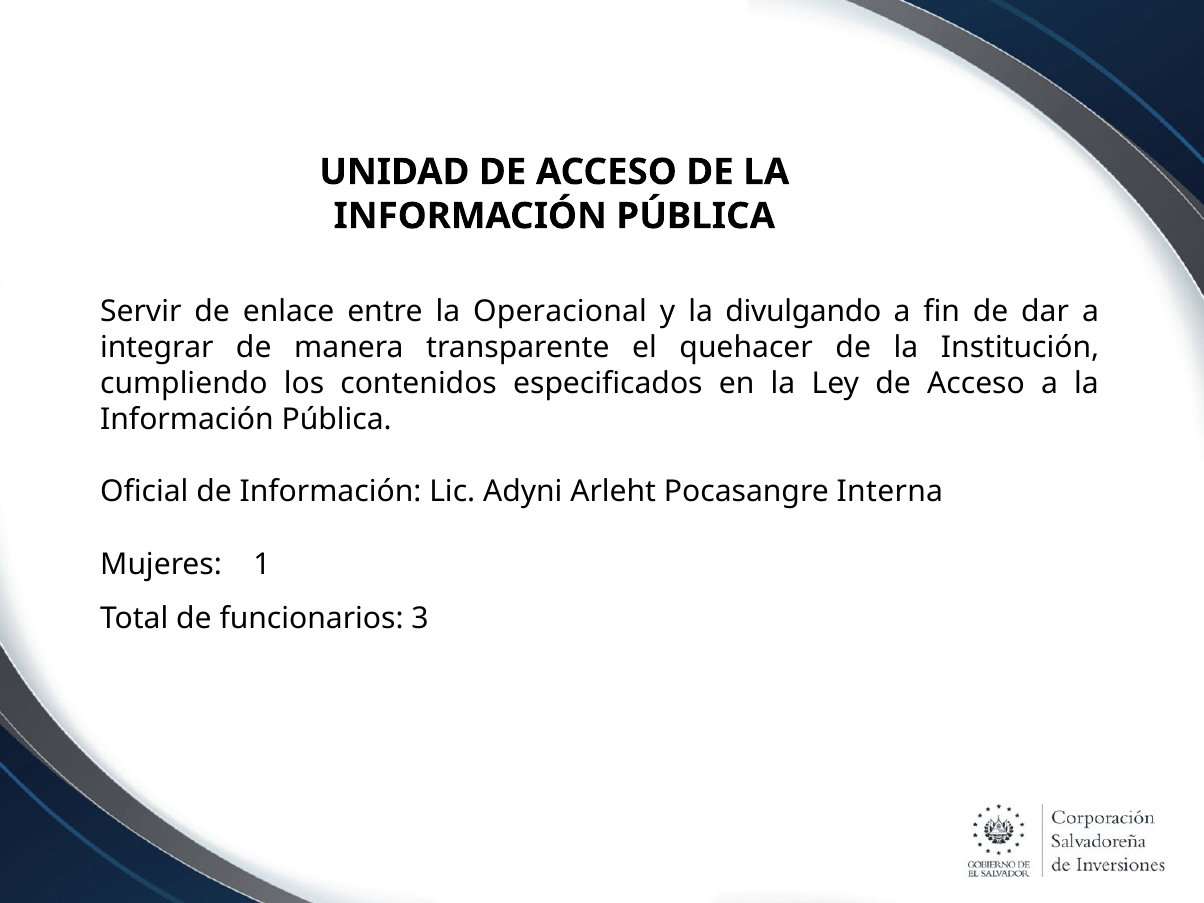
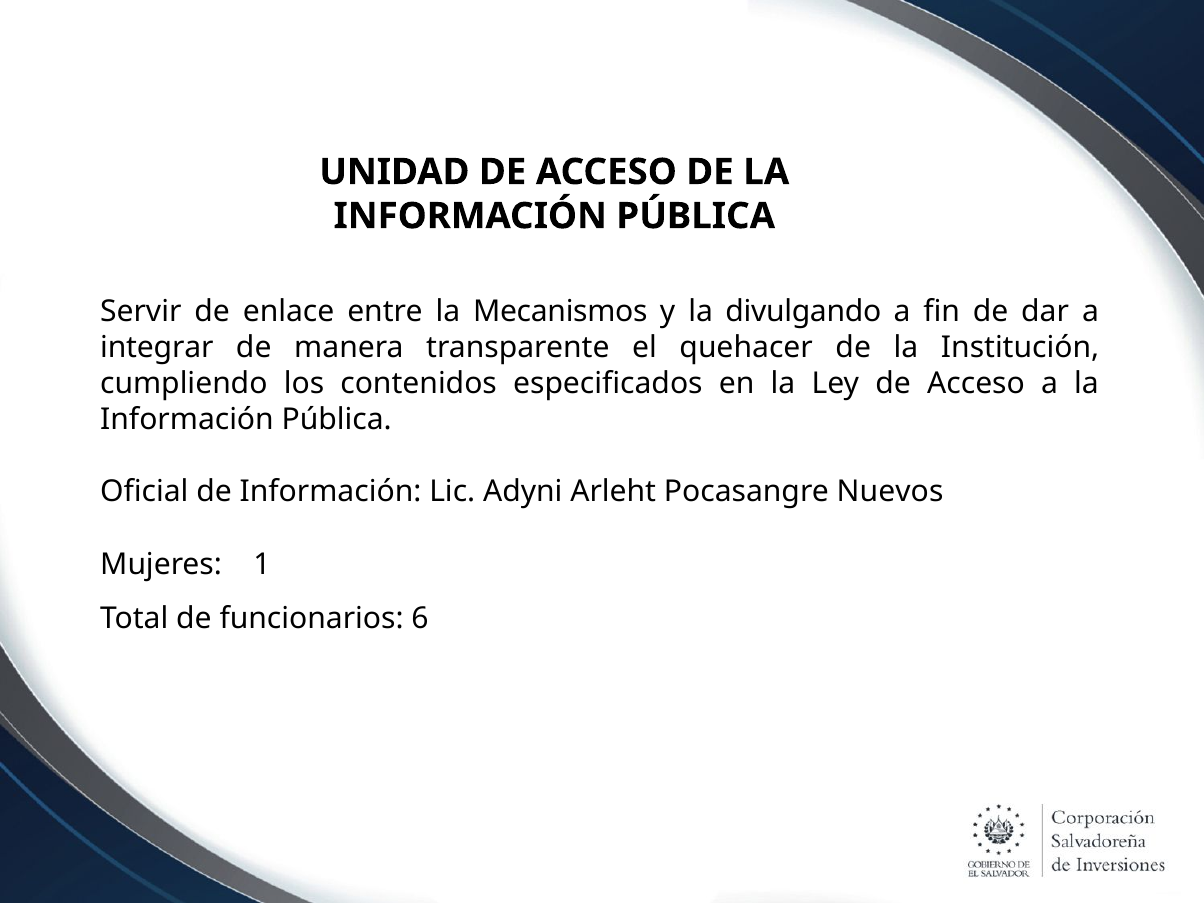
Operacional: Operacional -> Mecanismos
Interna: Interna -> Nuevos
3: 3 -> 6
